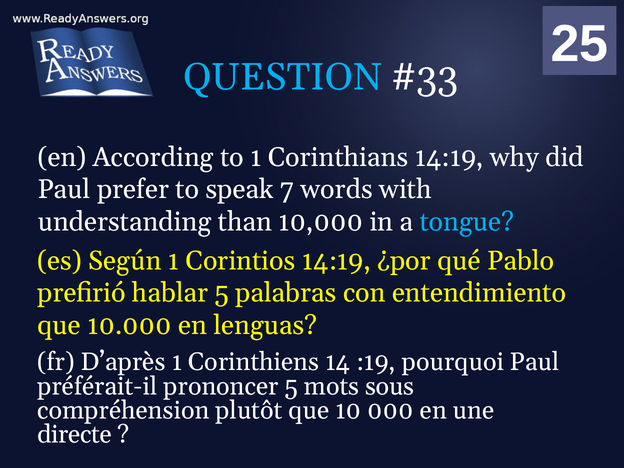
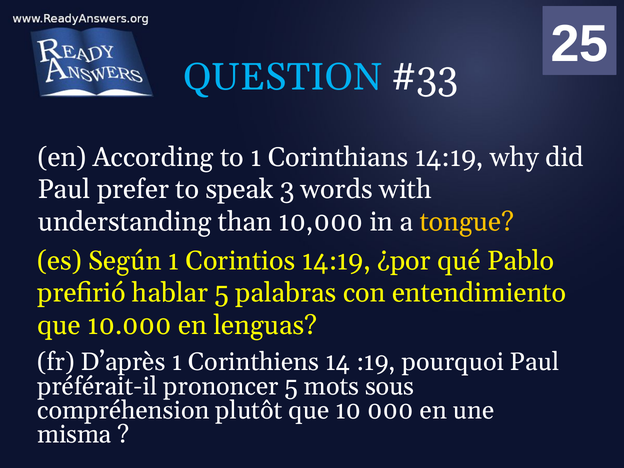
7: 7 -> 3
tongue colour: light blue -> yellow
directe: directe -> misma
